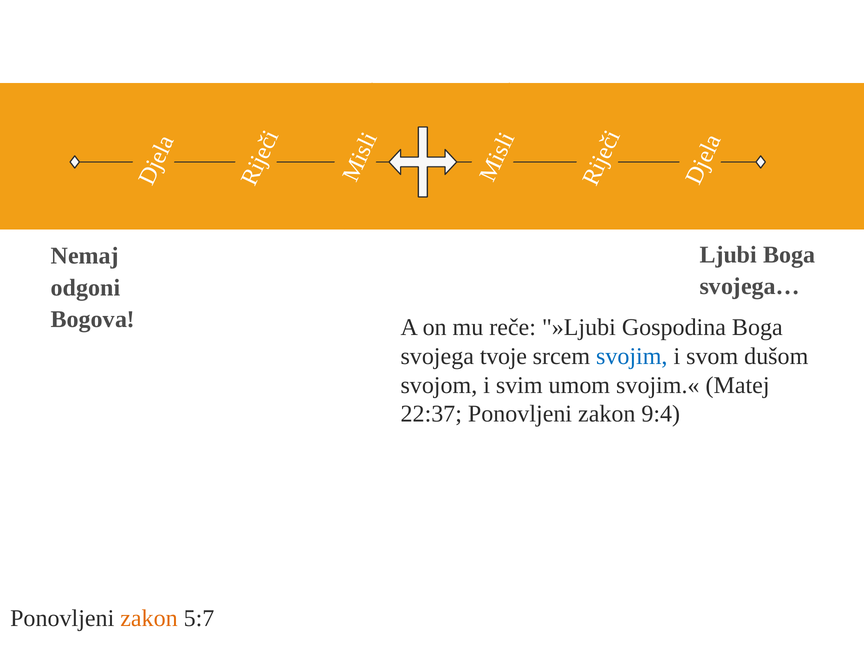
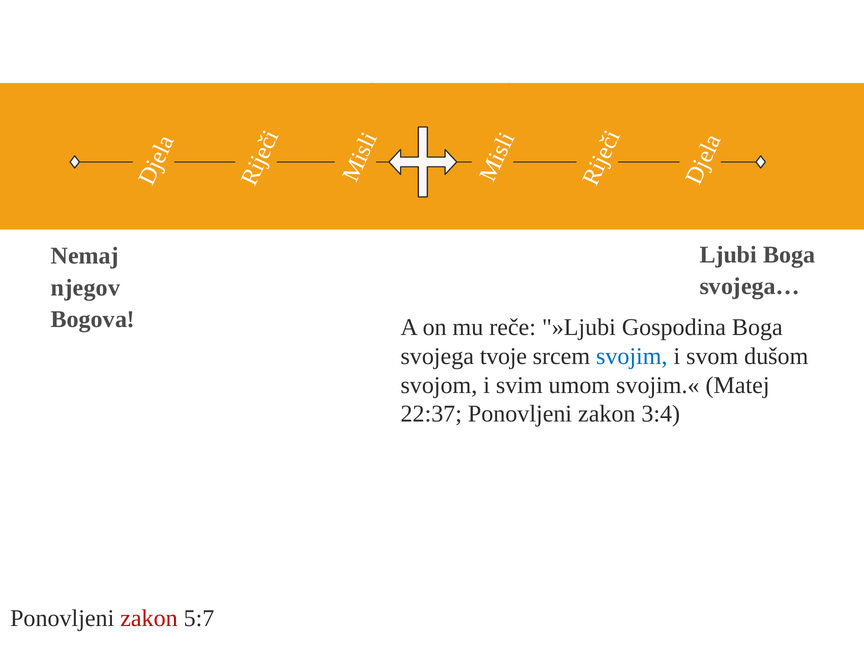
odgoni: odgoni -> njegov
9:4: 9:4 -> 3:4
zakon at (149, 619) colour: orange -> red
